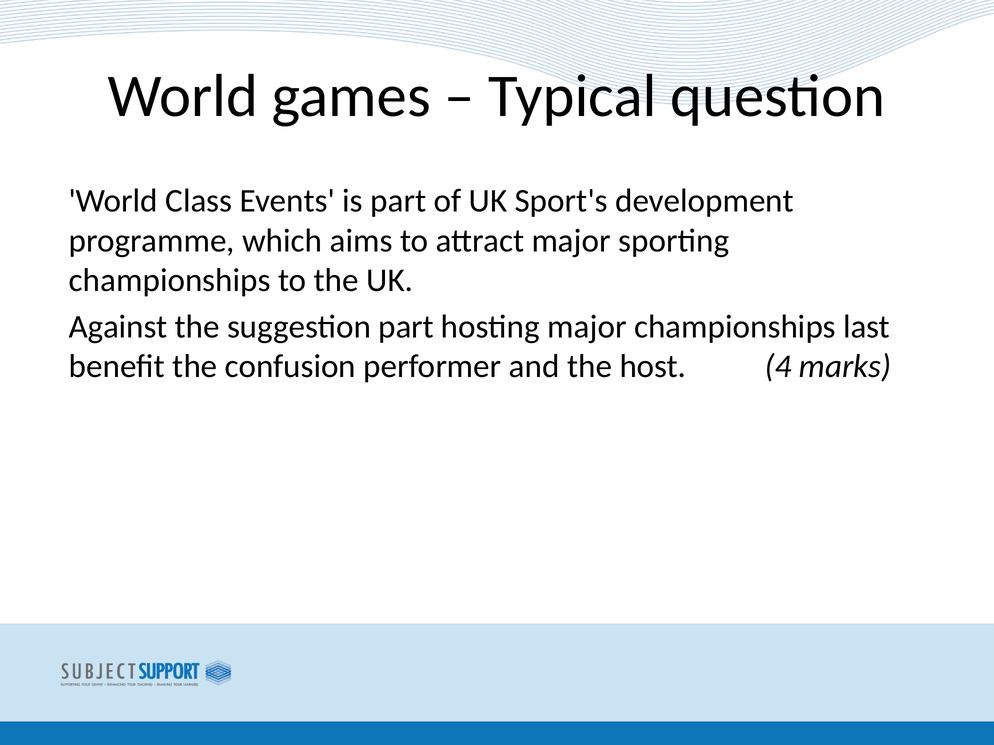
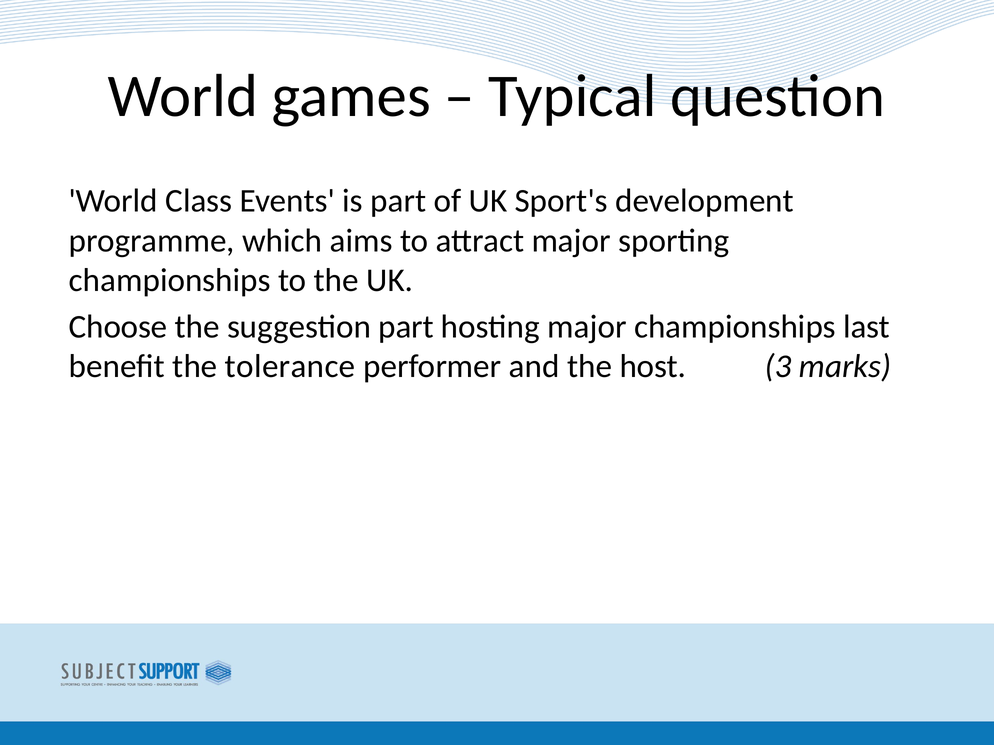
Against: Against -> Choose
confusion: confusion -> tolerance
4: 4 -> 3
